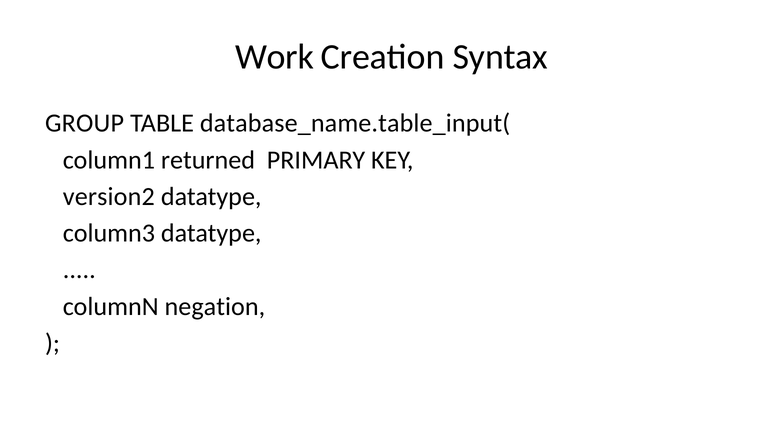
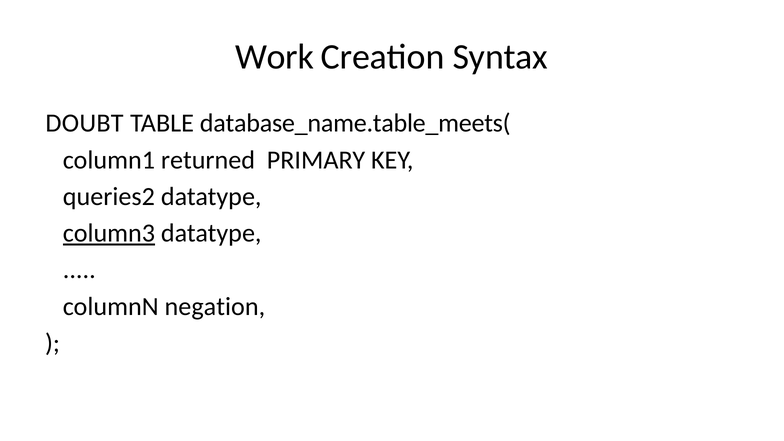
GROUP: GROUP -> DOUBT
database_name.table_input(: database_name.table_input( -> database_name.table_meets(
version2: version2 -> queries2
column3 underline: none -> present
